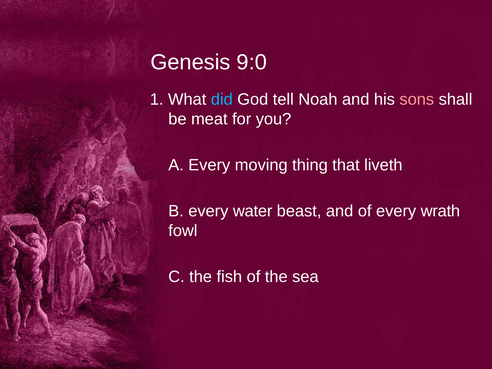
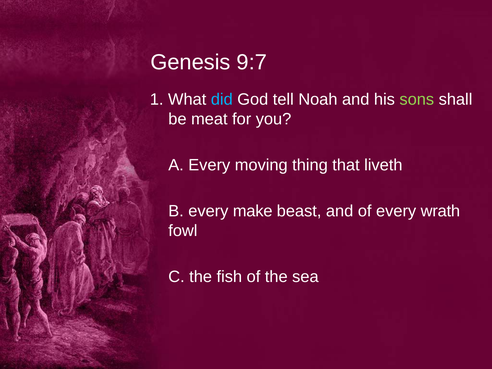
9:0: 9:0 -> 9:7
sons colour: pink -> light green
water: water -> make
